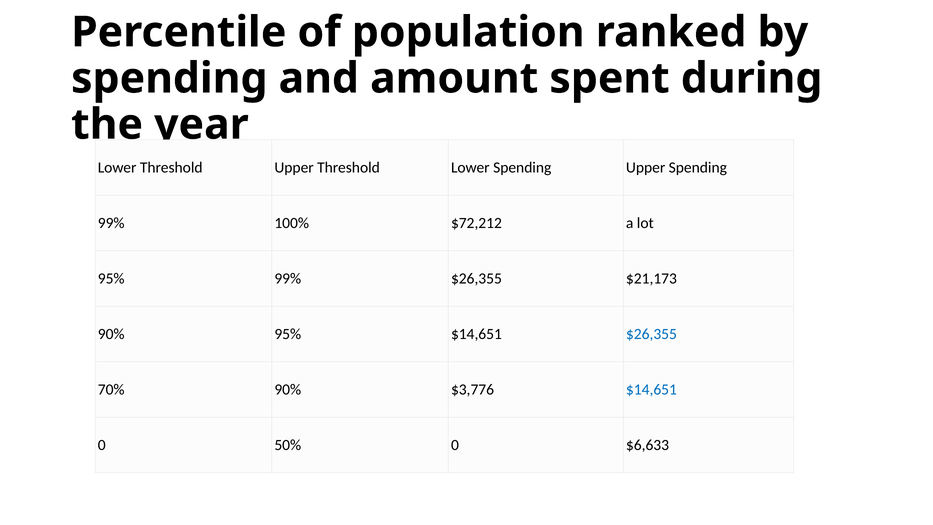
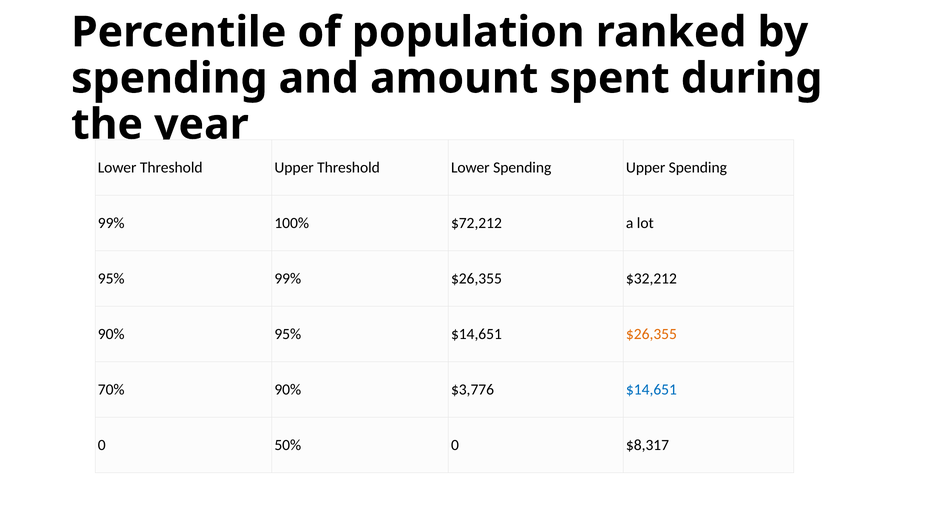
$21,173: $21,173 -> $32,212
$26,355 at (651, 334) colour: blue -> orange
$6,633: $6,633 -> $8,317
